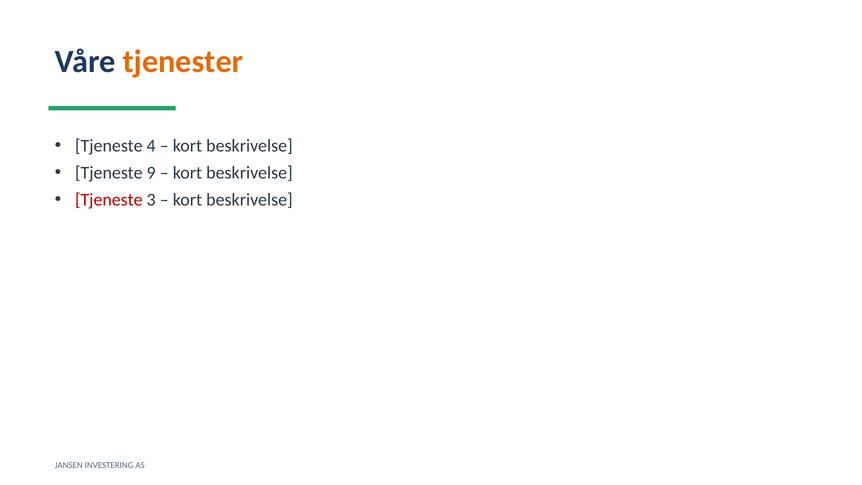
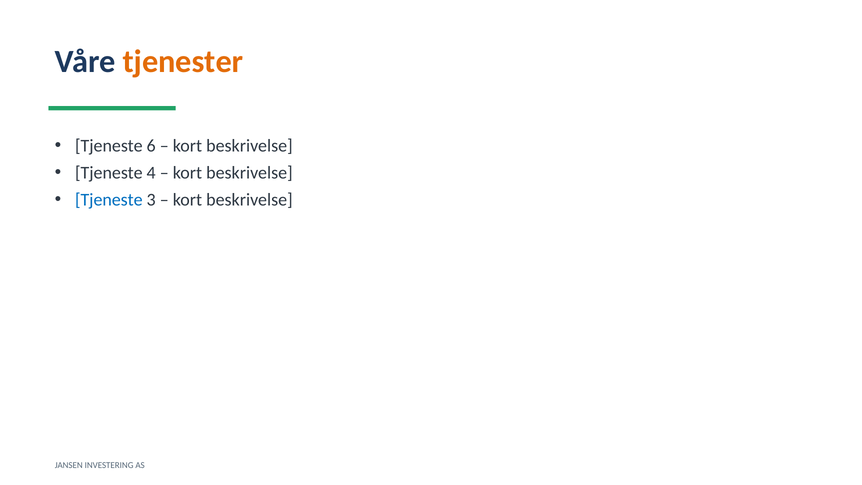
4: 4 -> 6
9: 9 -> 4
Tjeneste at (109, 200) colour: red -> blue
